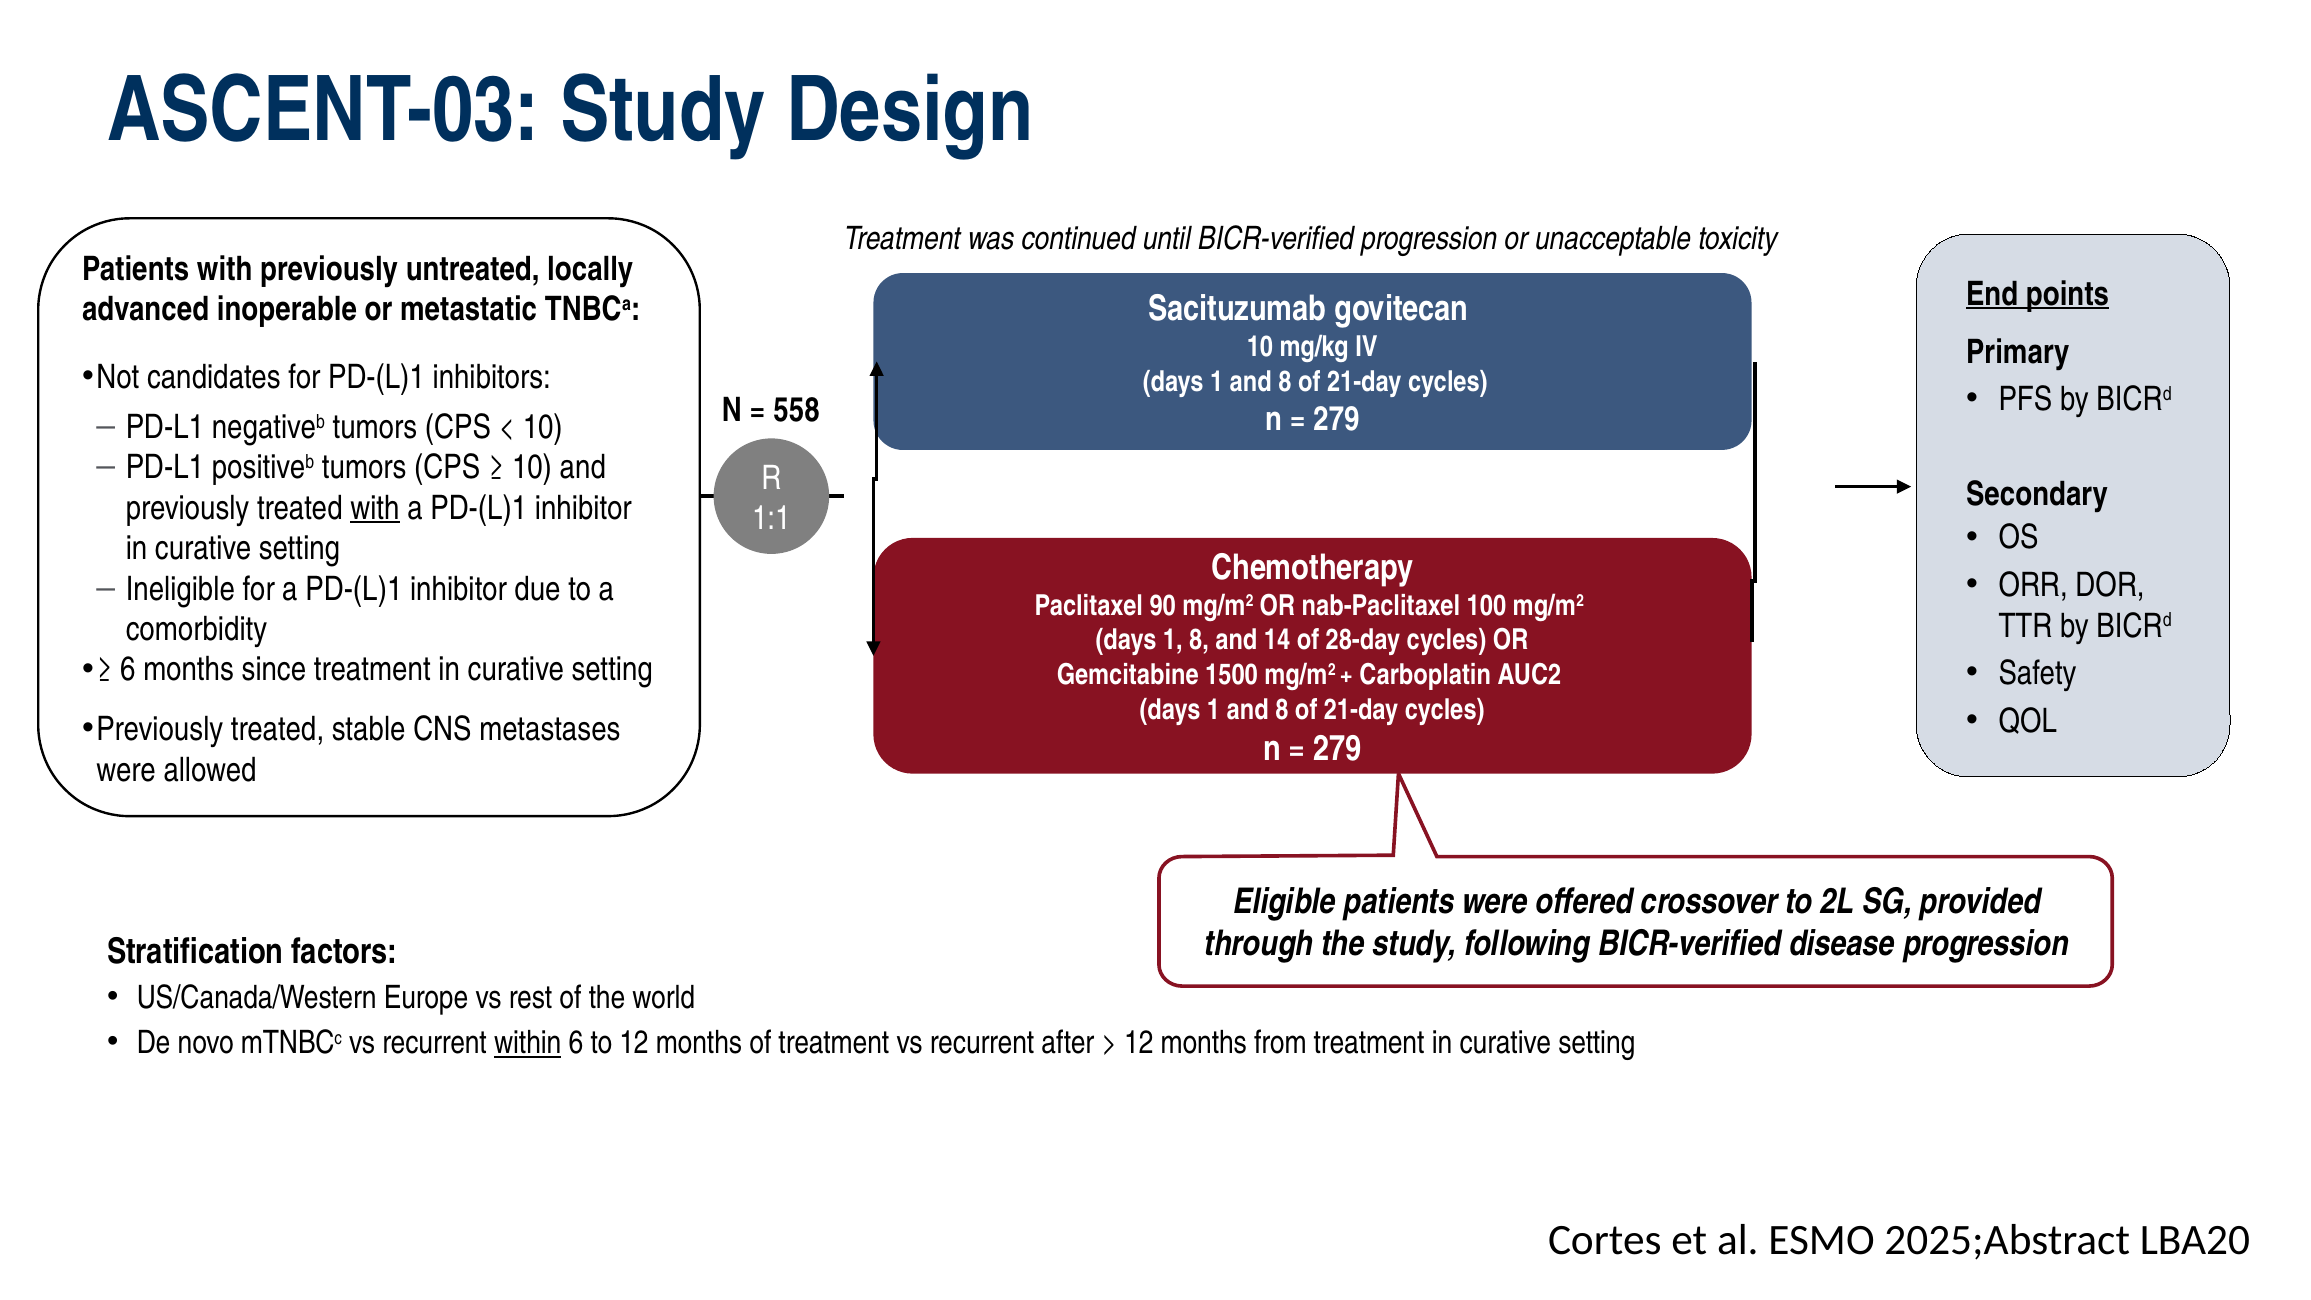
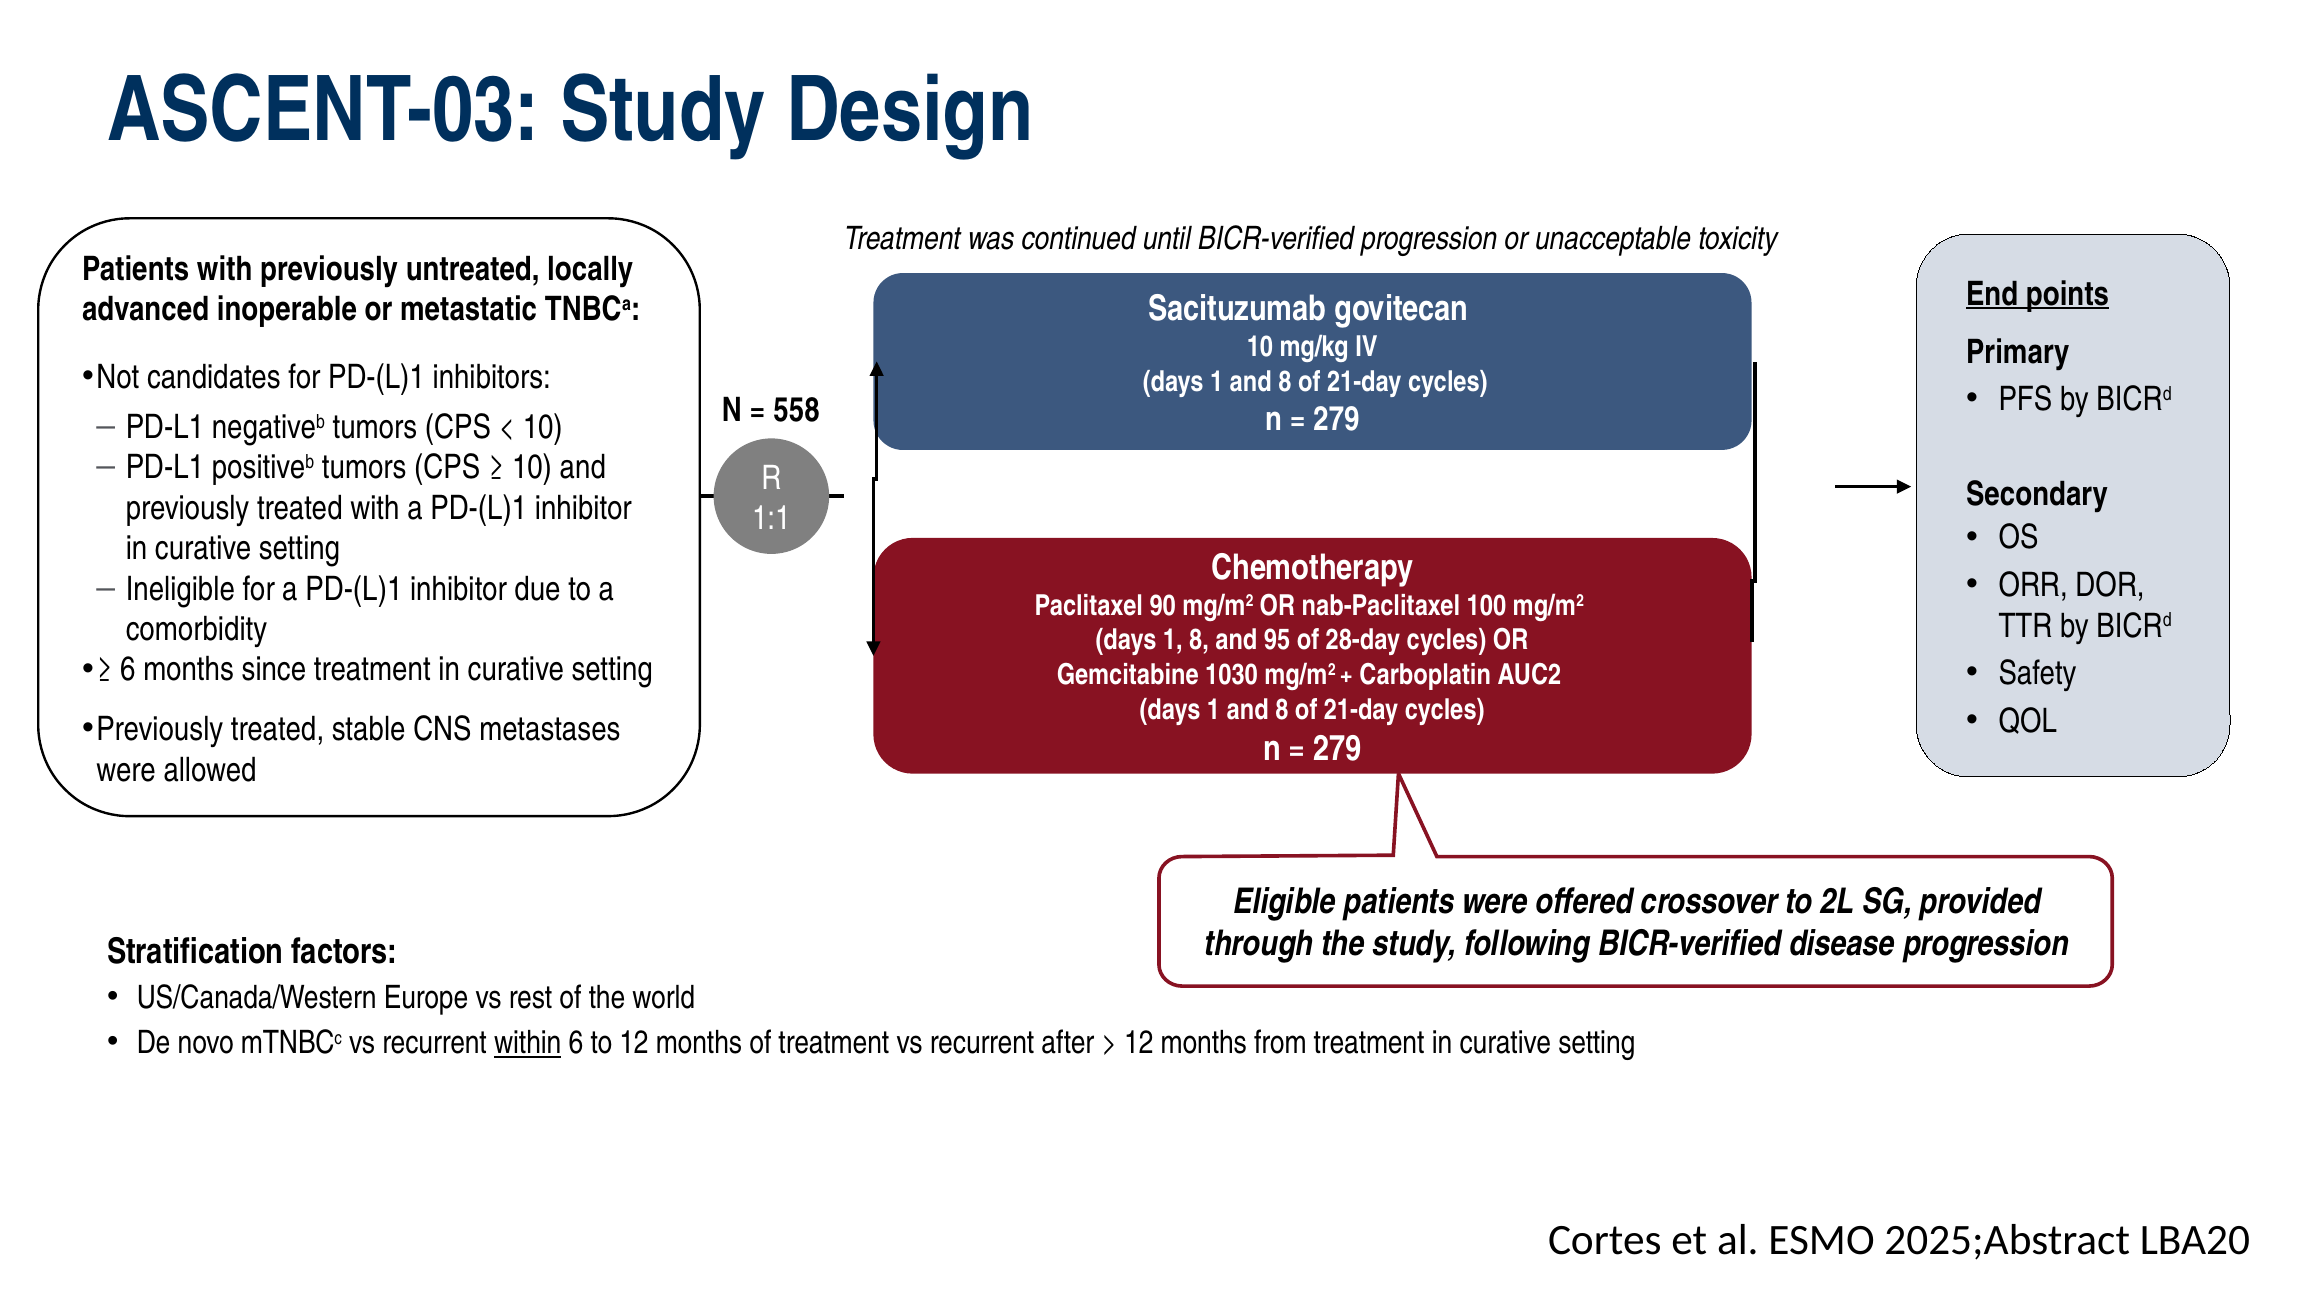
with at (375, 508) underline: present -> none
14: 14 -> 95
1500: 1500 -> 1030
